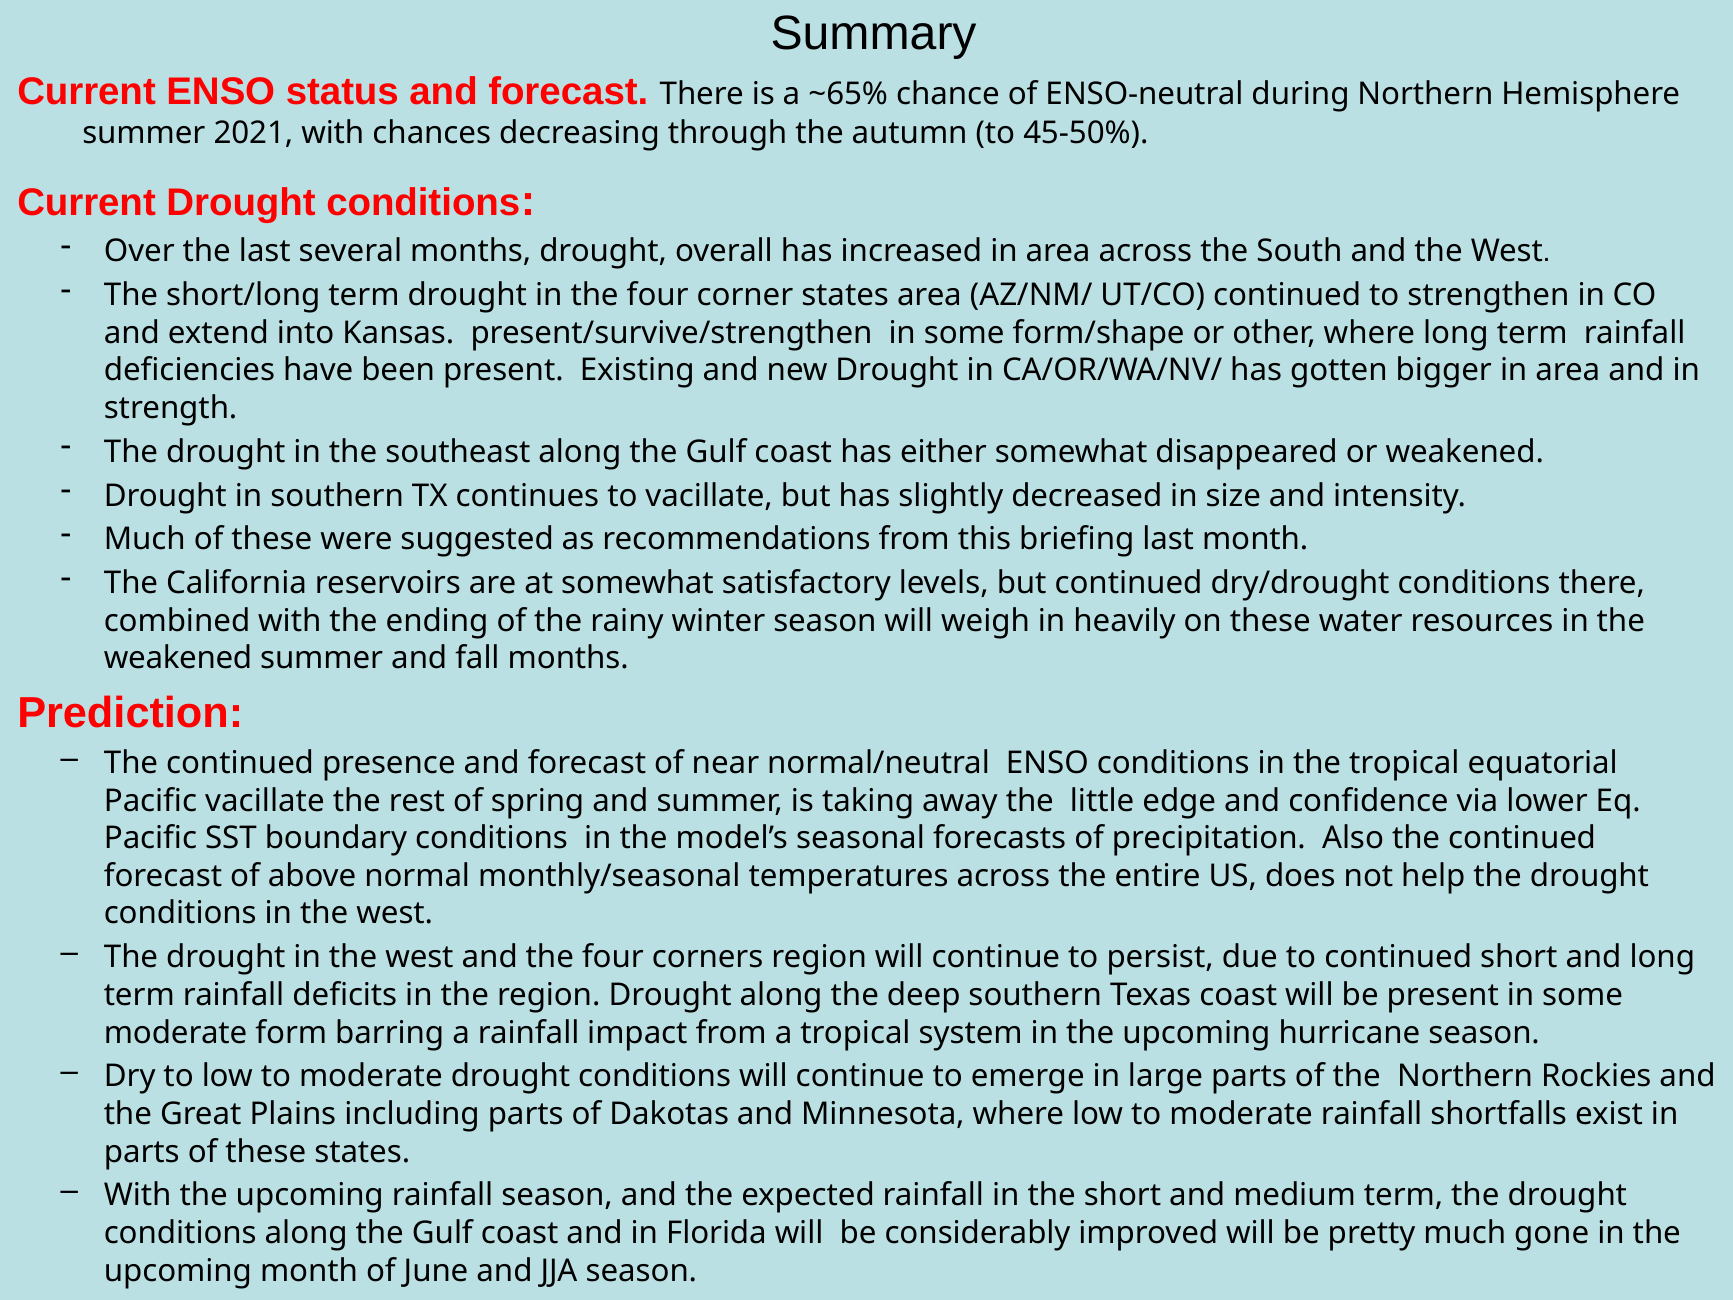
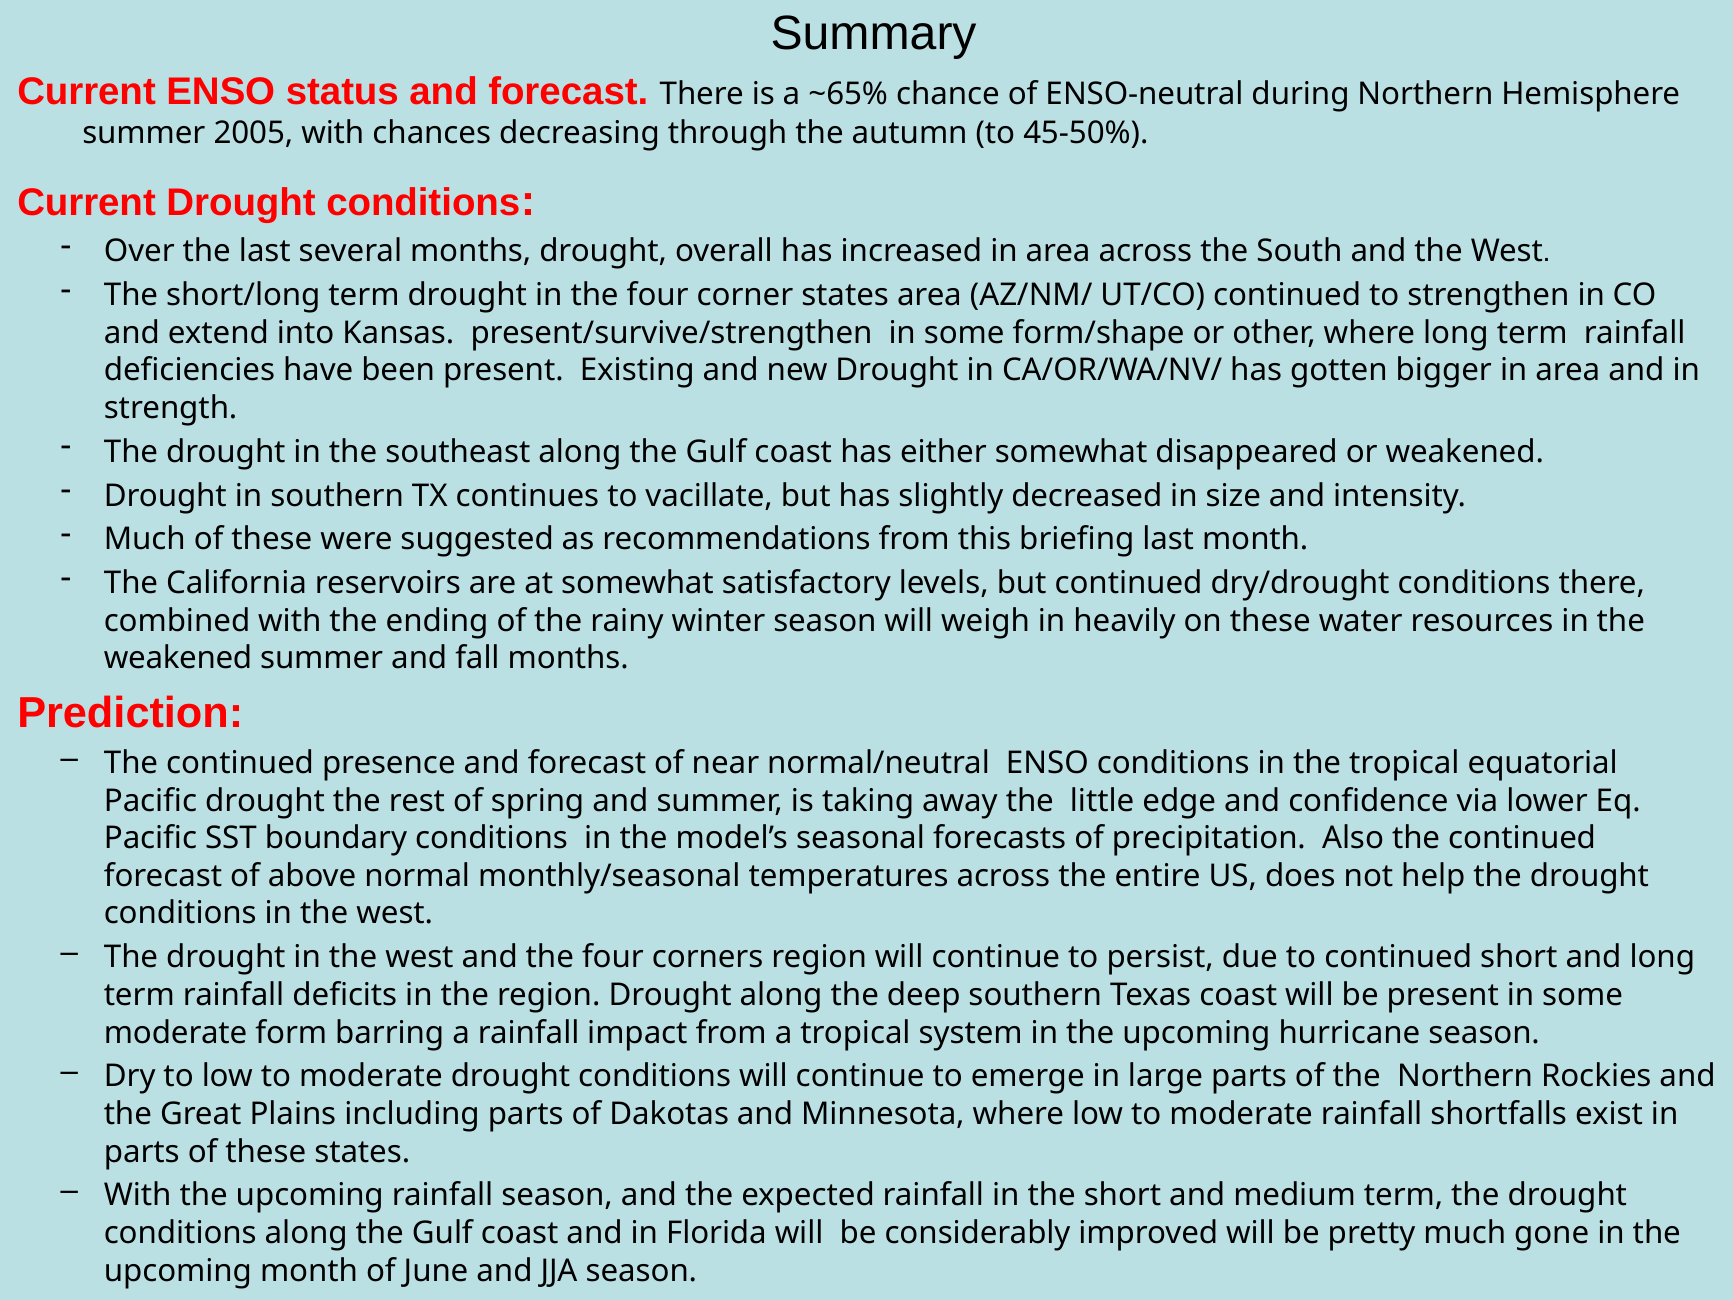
2021: 2021 -> 2005
Pacific vacillate: vacillate -> drought
